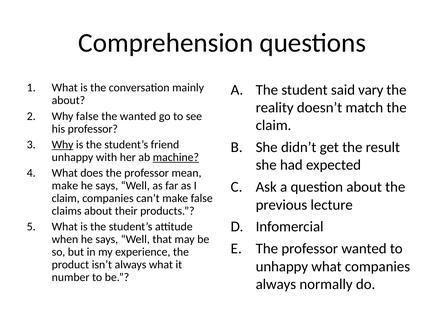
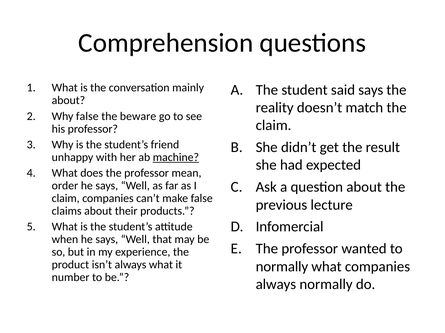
said vary: vary -> says
the wanted: wanted -> beware
Why at (63, 145) underline: present -> none
make at (65, 186): make -> order
unhappy at (282, 267): unhappy -> normally
